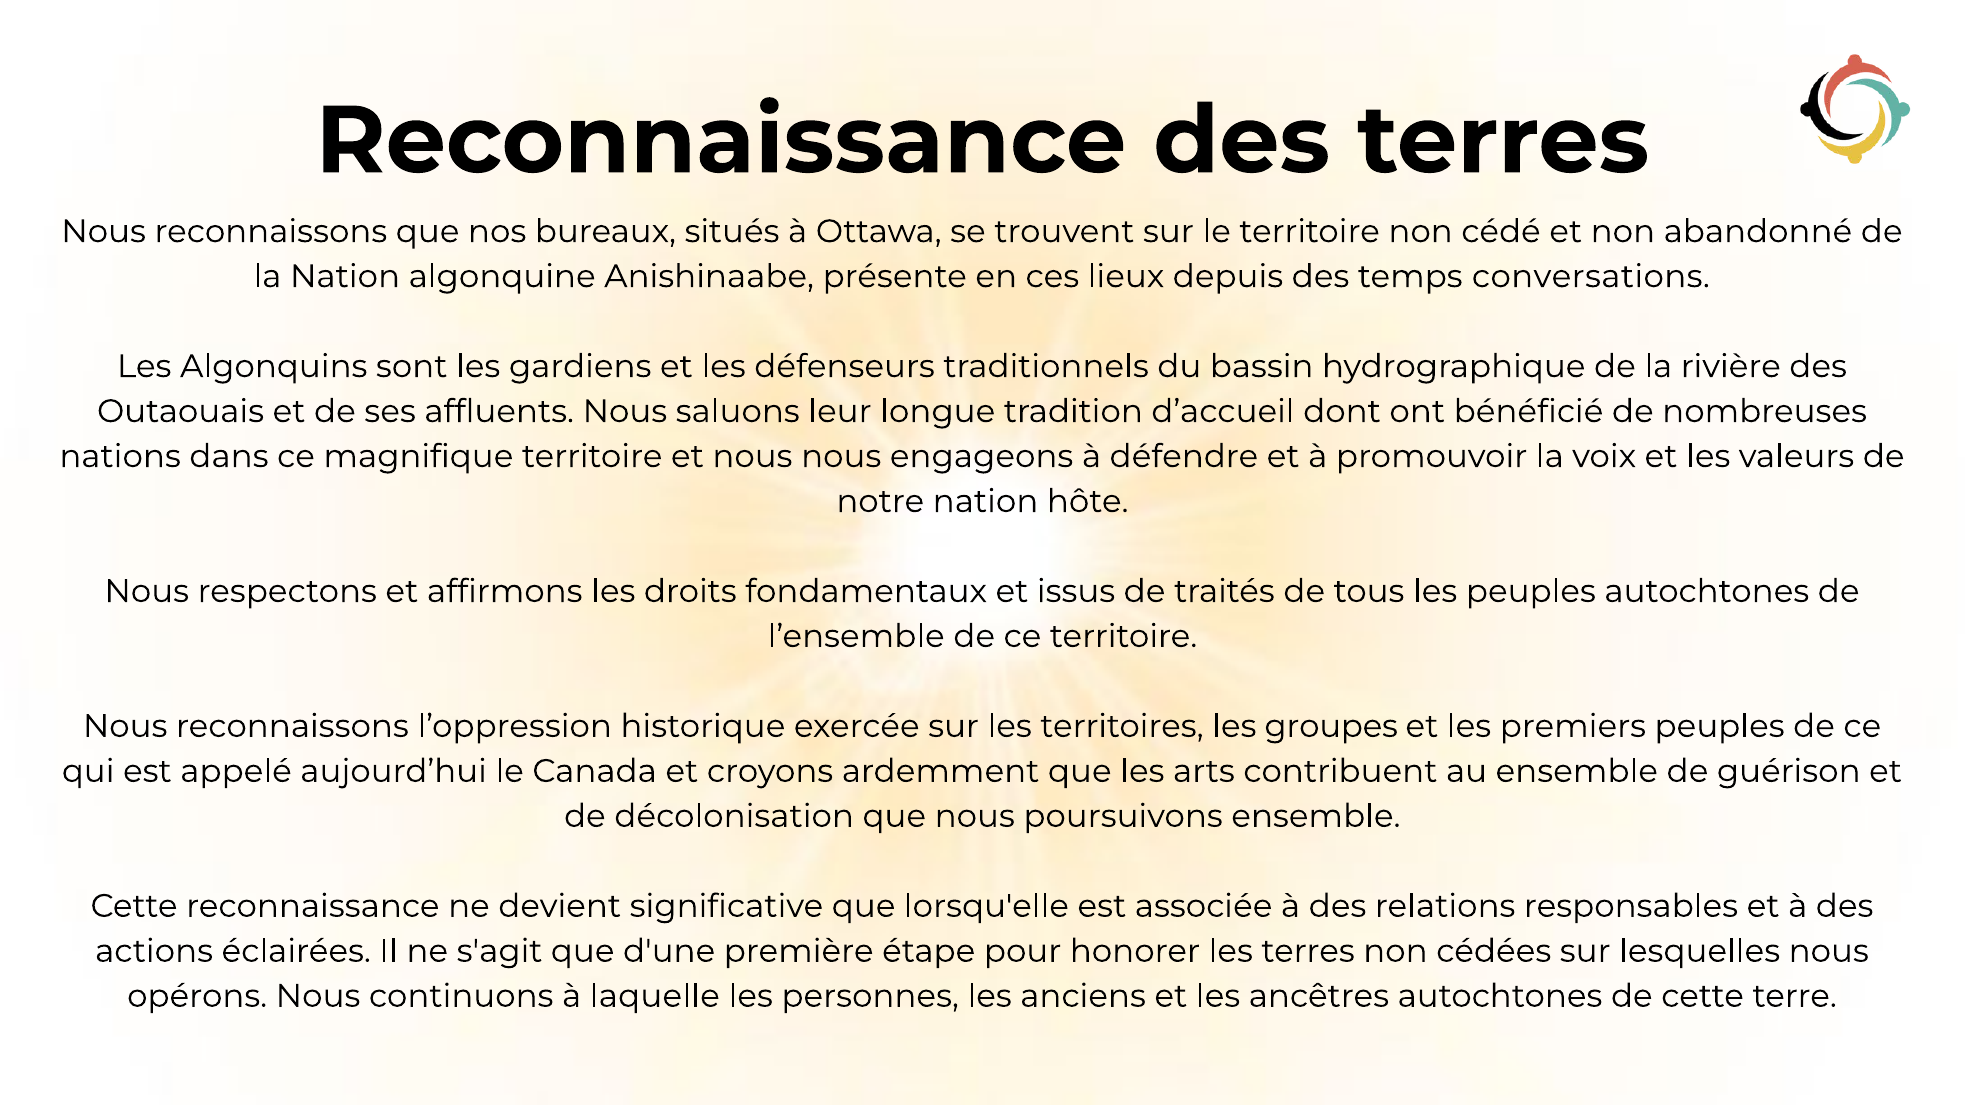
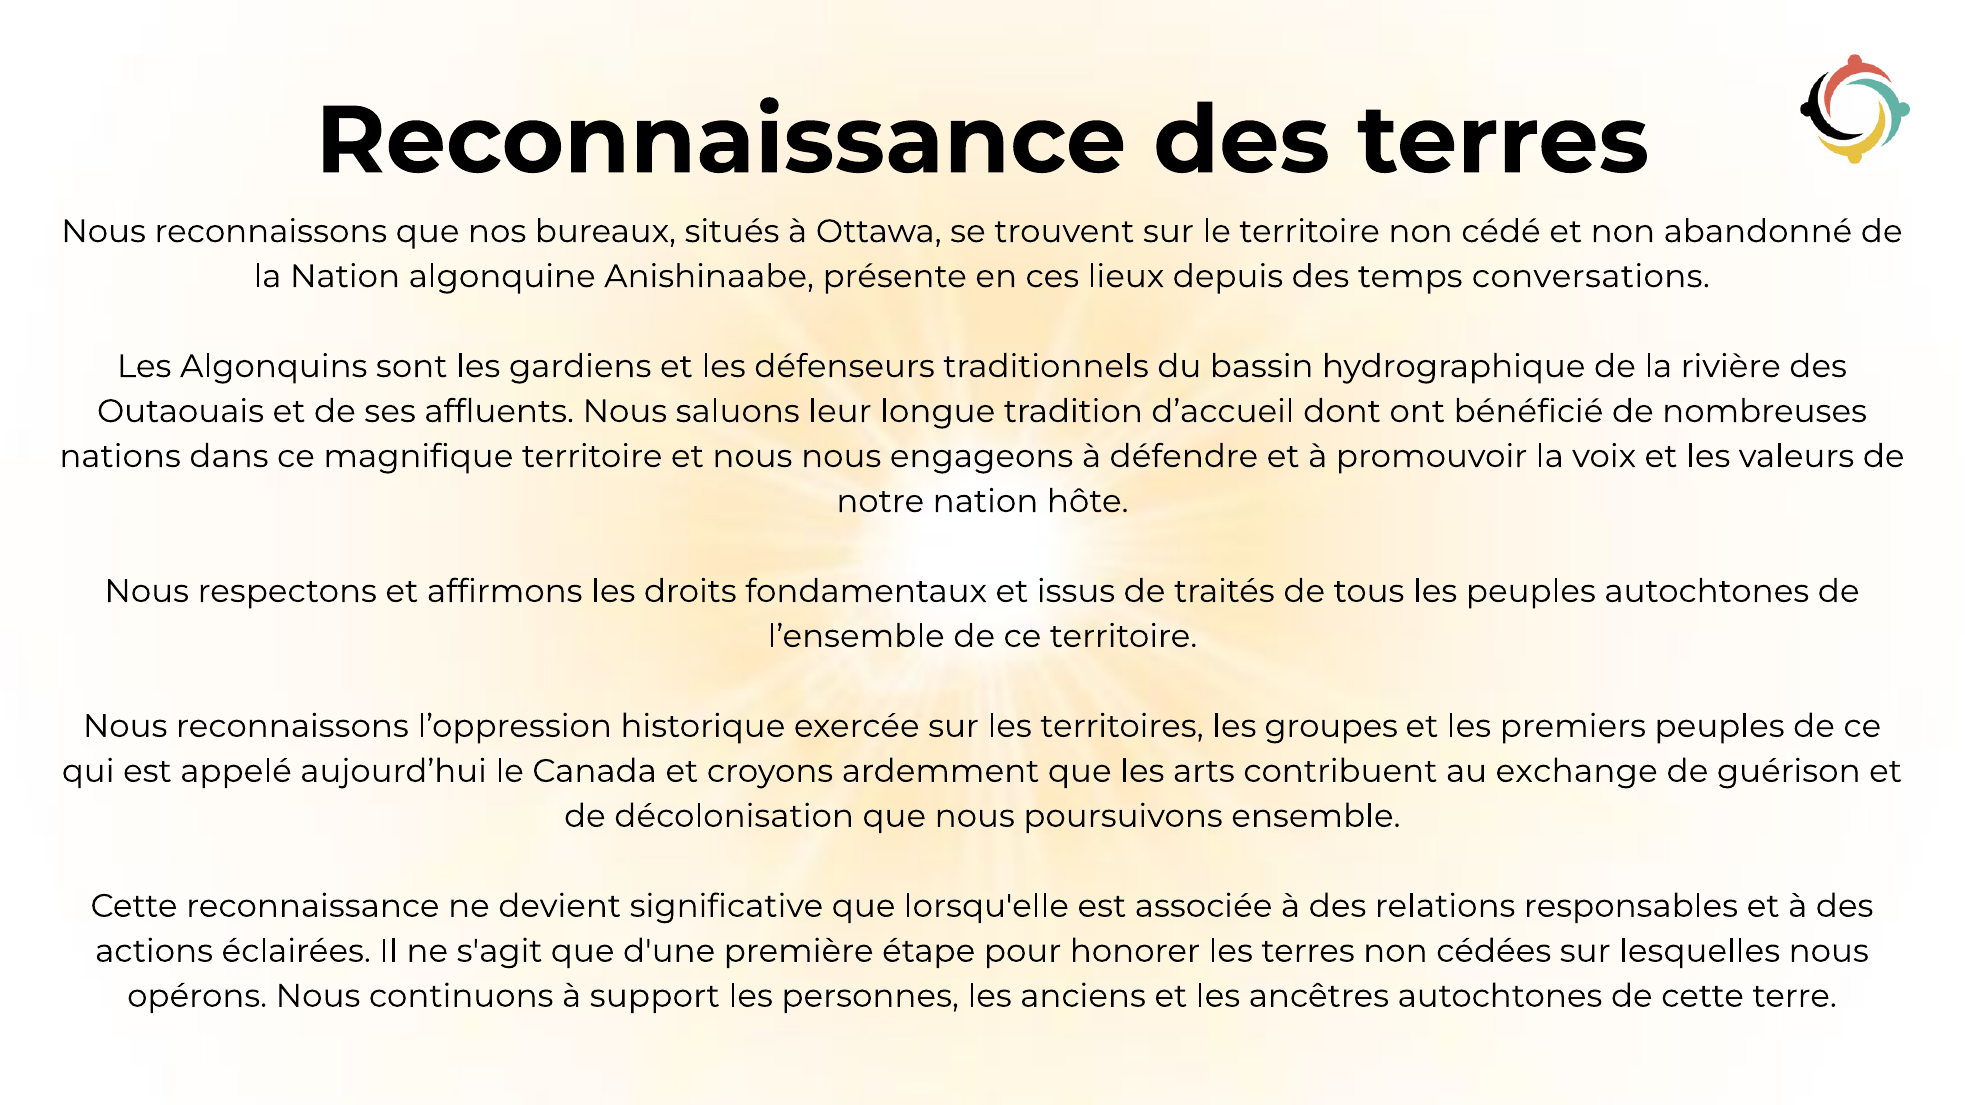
au ensemble: ensemble -> exchange
laquelle: laquelle -> support
